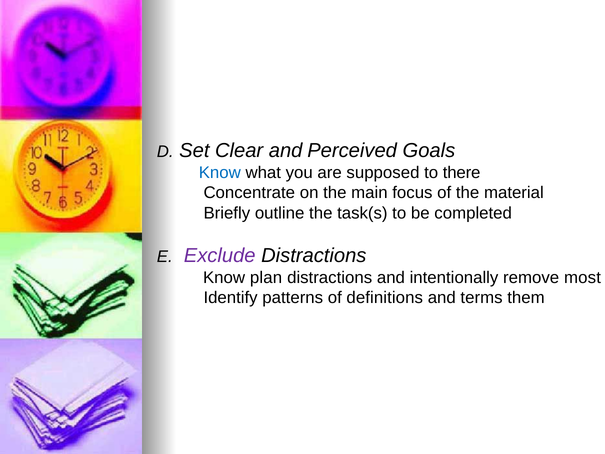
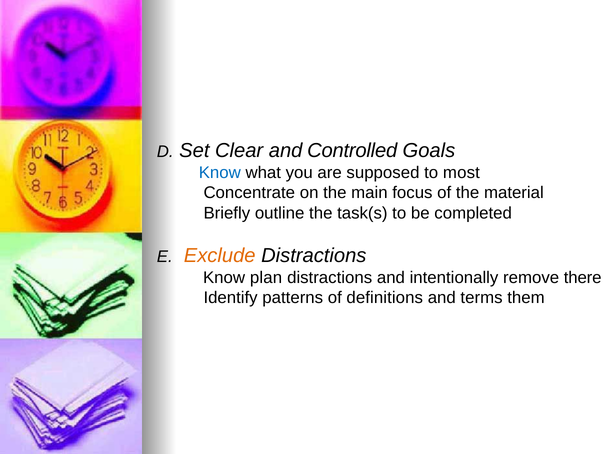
Perceived: Perceived -> Controlled
there: there -> most
Exclude colour: purple -> orange
most: most -> there
